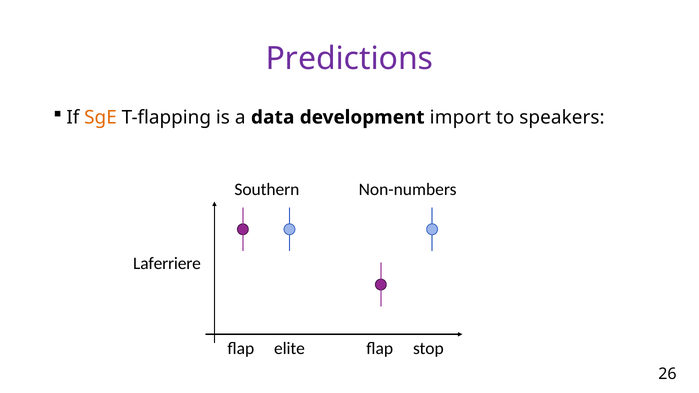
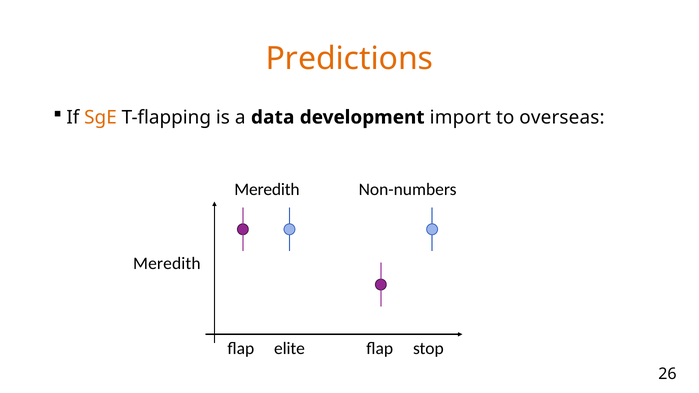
Predictions colour: purple -> orange
speakers: speakers -> overseas
Southern at (267, 189): Southern -> Meredith
Laferriere at (167, 264): Laferriere -> Meredith
